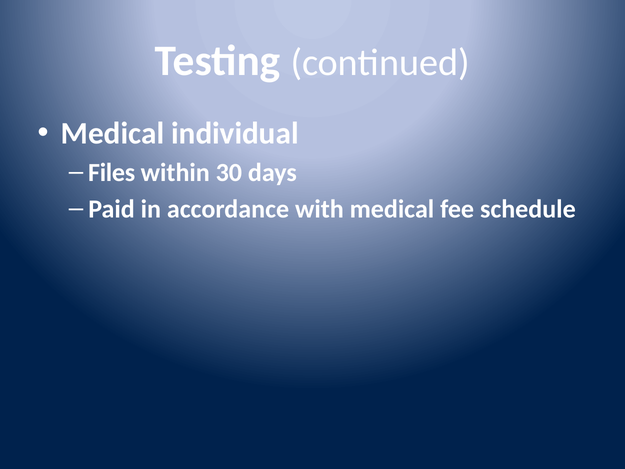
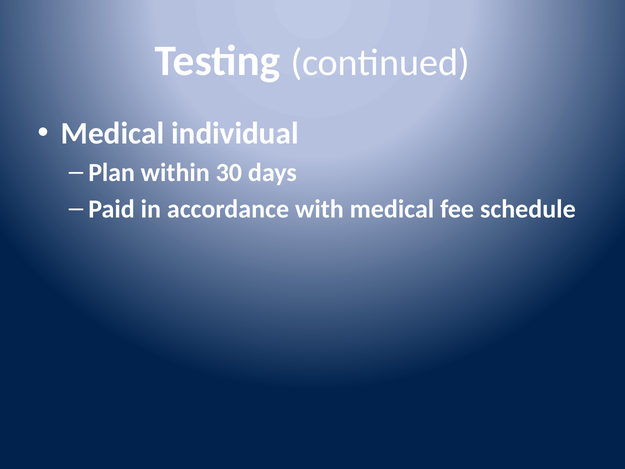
Files: Files -> Plan
